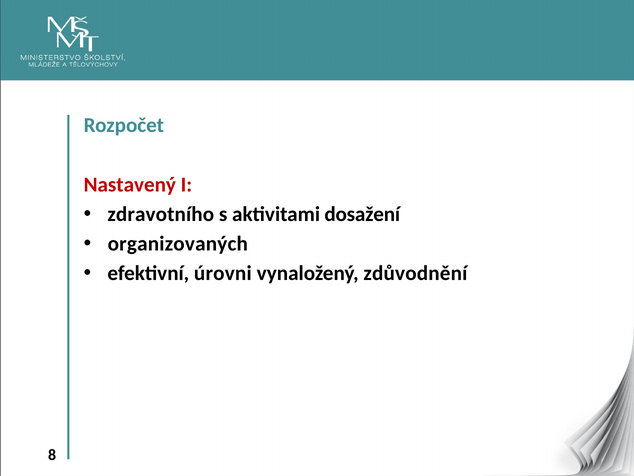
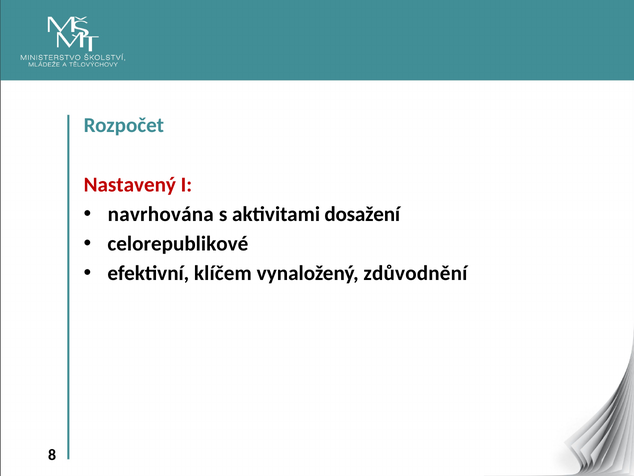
zdravotního: zdravotního -> navrhována
organizovaných: organizovaných -> celorepublikové
úrovni: úrovni -> klíčem
